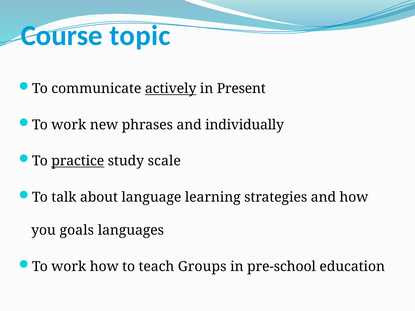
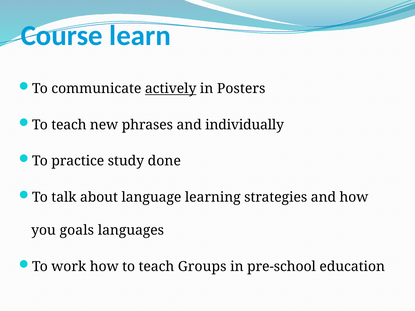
topic: topic -> learn
Present: Present -> Posters
work at (69, 125): work -> teach
practice underline: present -> none
scale: scale -> done
